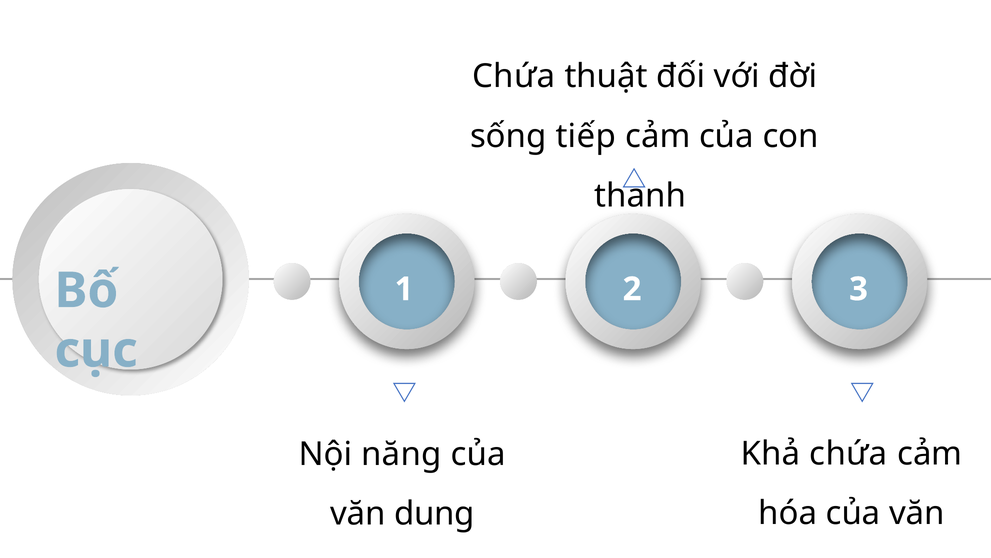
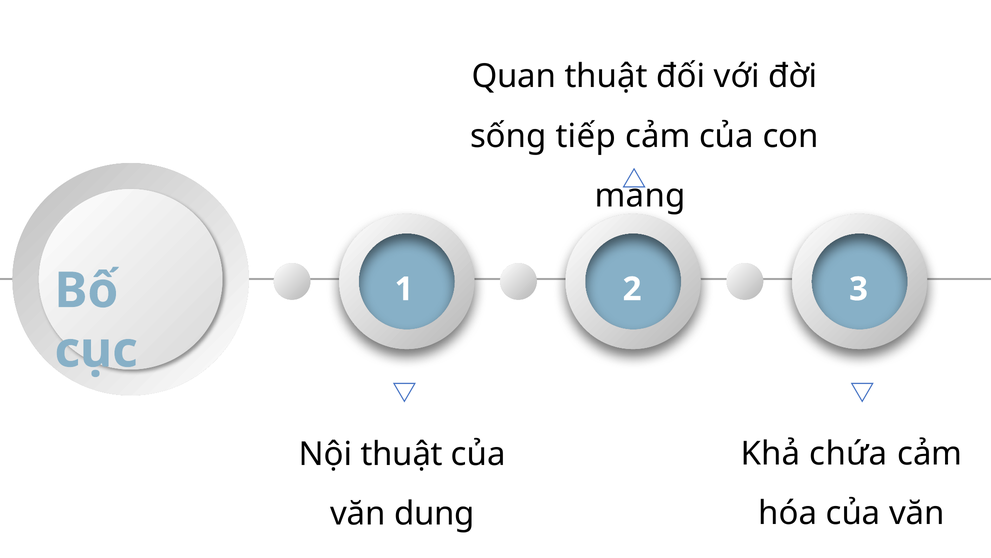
Chứa at (514, 77): Chứa -> Quan
thành: thành -> mang
Nội năng: năng -> thuật
